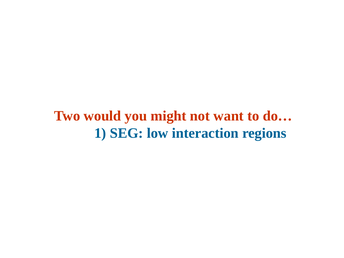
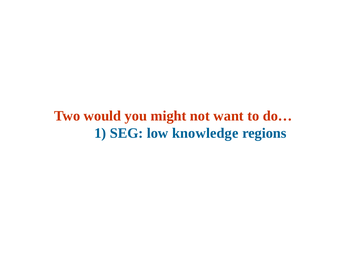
interaction: interaction -> knowledge
